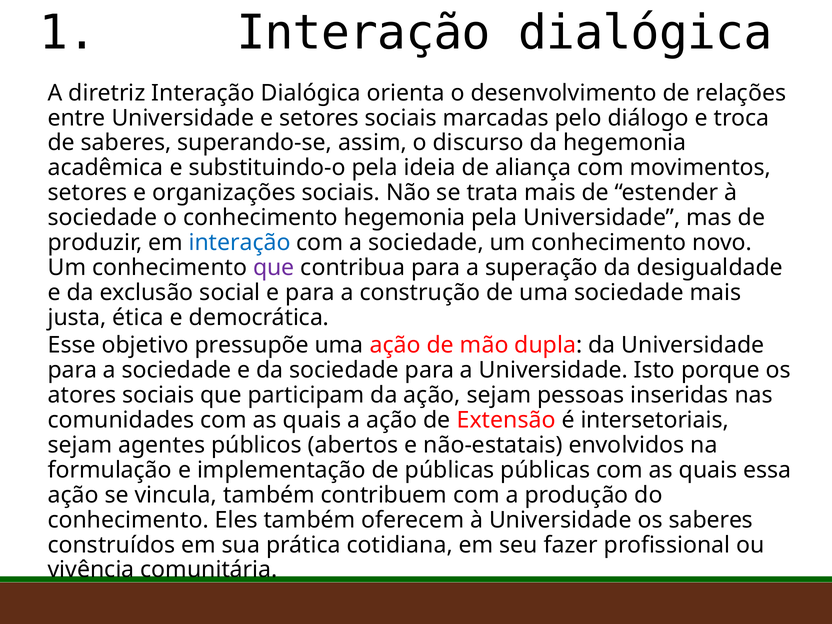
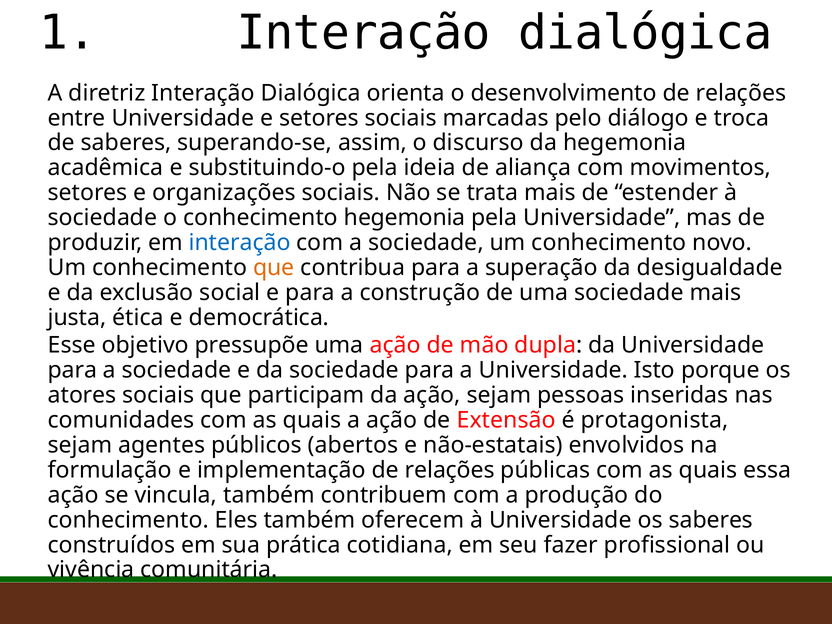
que at (274, 268) colour: purple -> orange
intersetoriais: intersetoriais -> protagonista
implementação de públicas: públicas -> relações
